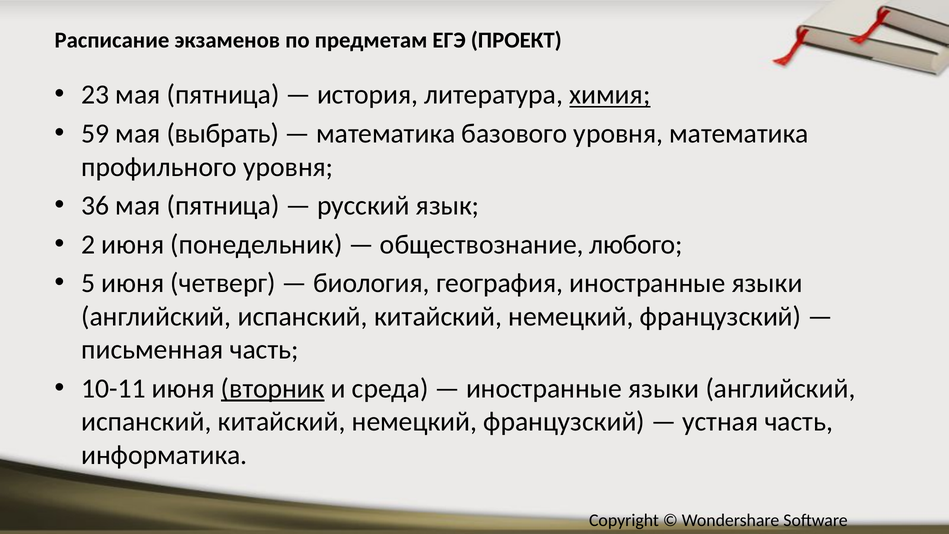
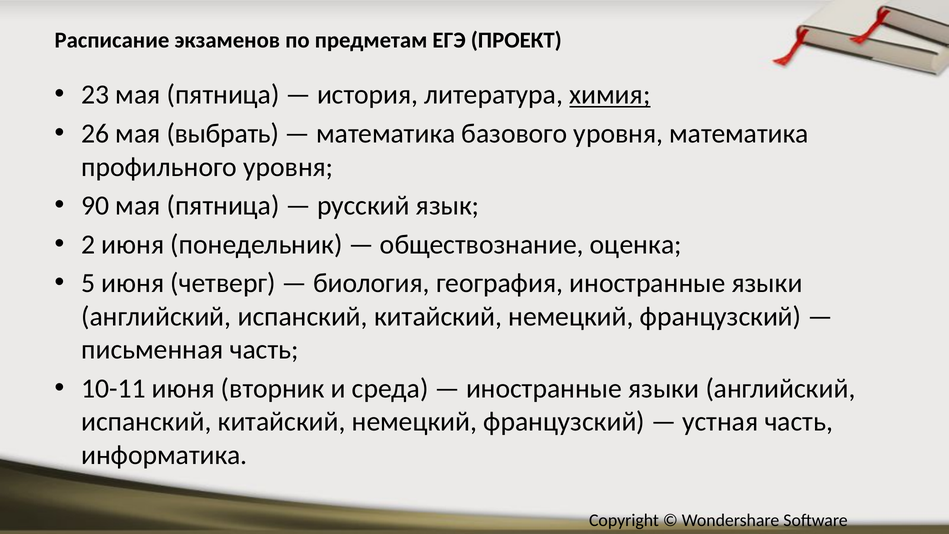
59: 59 -> 26
36: 36 -> 90
любого: любого -> оценка
вторник underline: present -> none
